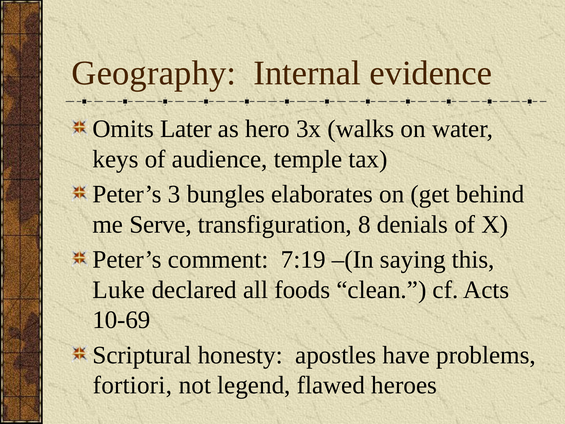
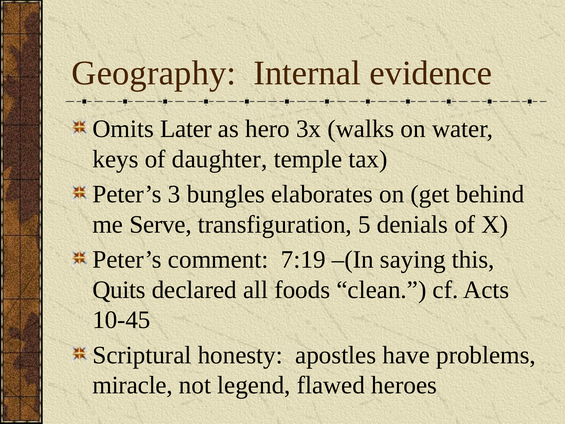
audience: audience -> daughter
8: 8 -> 5
Luke: Luke -> Quits
10-69: 10-69 -> 10-45
fortiori: fortiori -> miracle
